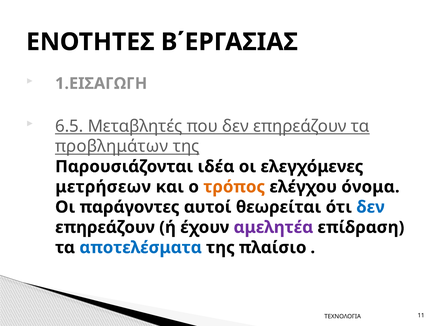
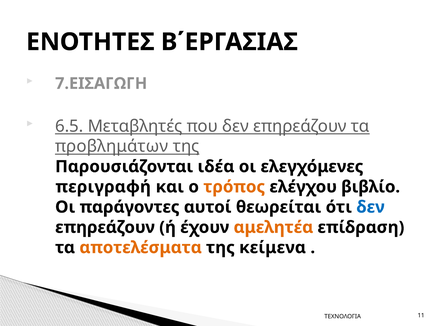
1.ΕΙΣΑΓΩΓΗ: 1.ΕΙΣΑΓΩΓΗ -> 7.ΕΙΣΑΓΩΓΗ
μετρήσεων: μετρήσεων -> περιγραφή
όνομα: όνομα -> βιβλίο
αμελητέα colour: purple -> orange
αποτελέσματα colour: blue -> orange
πλαίσιο: πλαίσιο -> κείμενα
